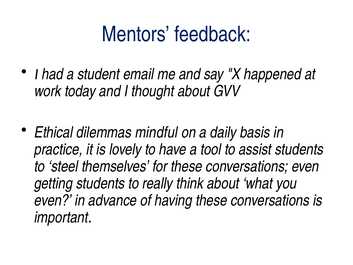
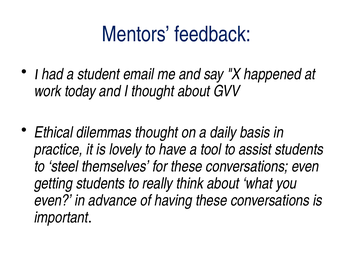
dilemmas mindful: mindful -> thought
